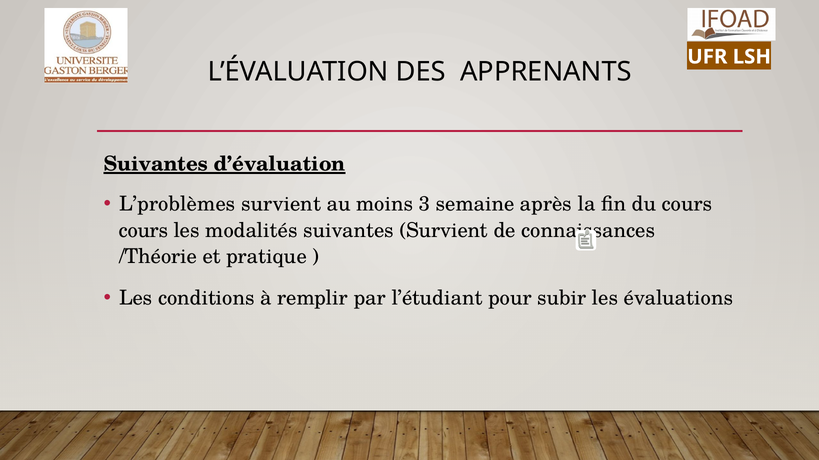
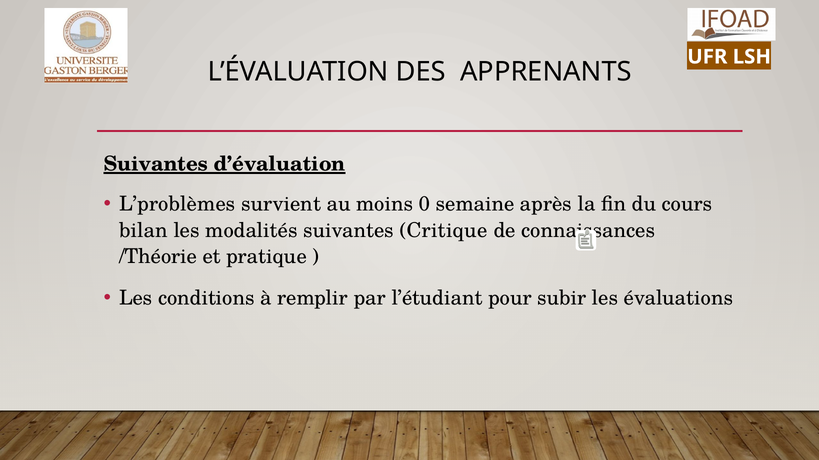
3: 3 -> 0
cours at (144, 231): cours -> bilan
suivantes Survient: Survient -> Critique
